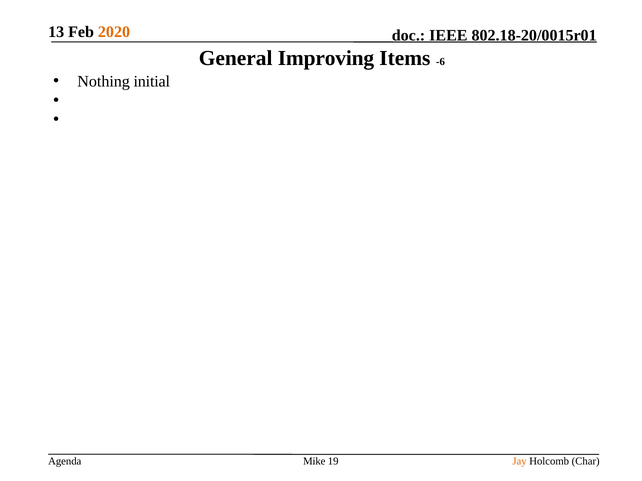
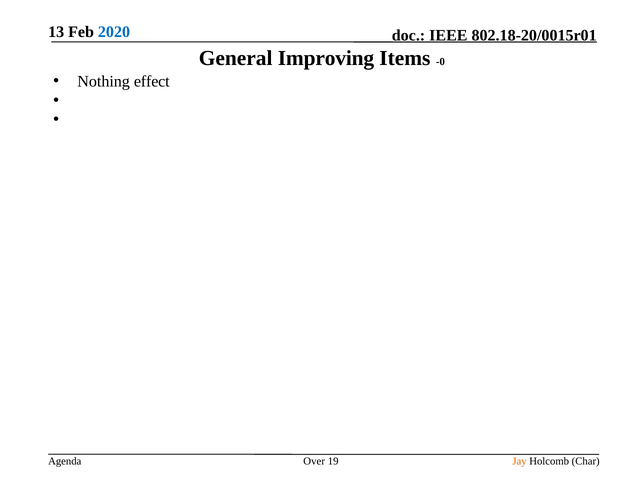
2020 colour: orange -> blue
-6: -6 -> -0
initial: initial -> effect
Mike: Mike -> Over
